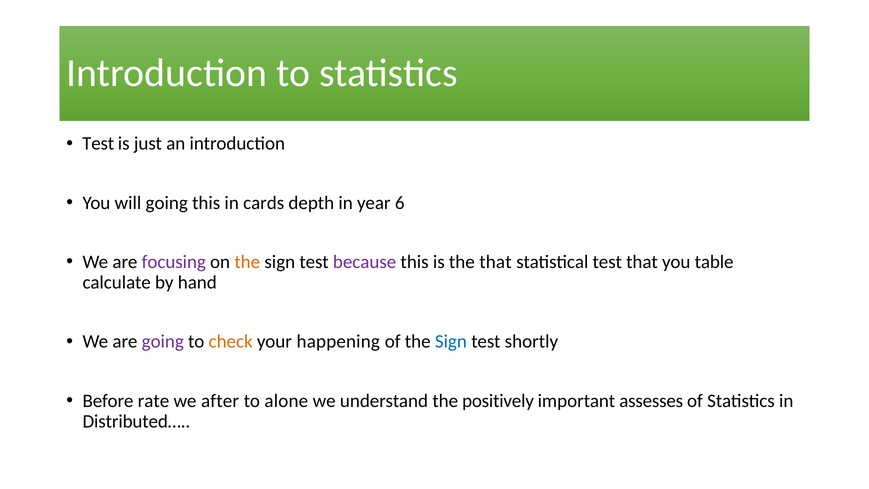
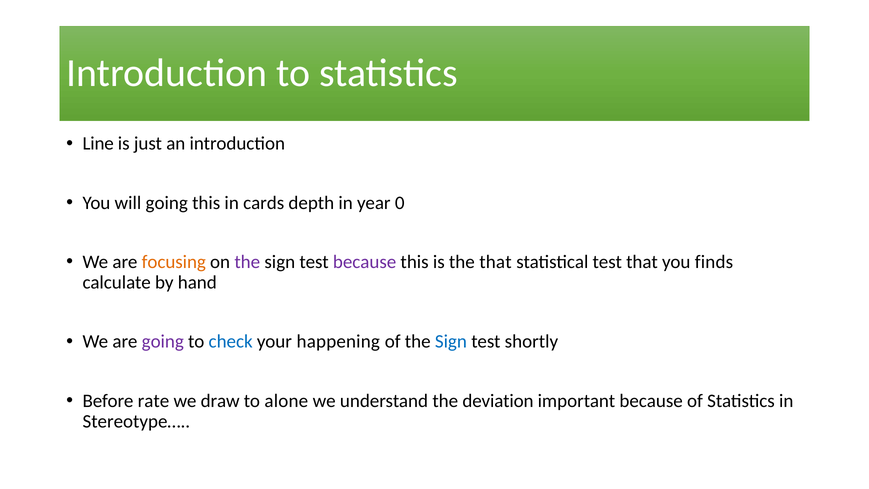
Test at (98, 144): Test -> Line
6: 6 -> 0
focusing colour: purple -> orange
the at (247, 262) colour: orange -> purple
table: table -> finds
check colour: orange -> blue
after: after -> draw
positively: positively -> deviation
important assesses: assesses -> because
Distributed…: Distributed… -> Stereotype…
